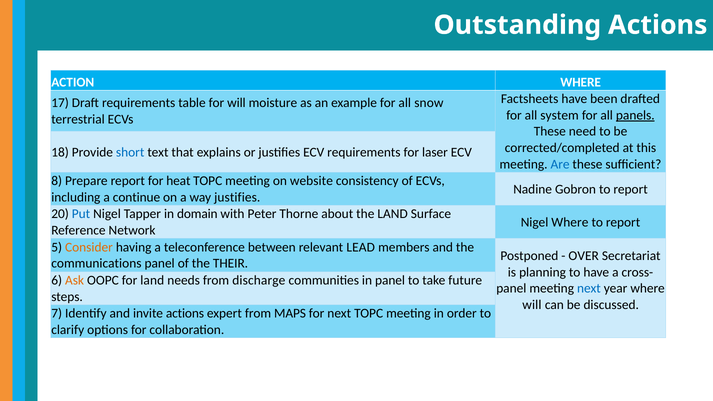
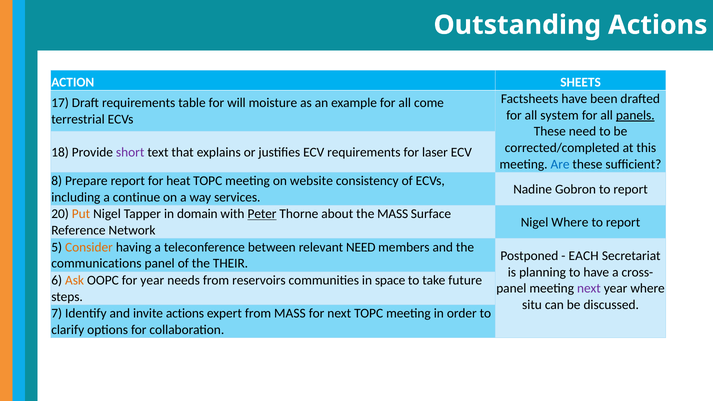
ACTION WHERE: WHERE -> SHEETS
snow: snow -> come
short colour: blue -> purple
way justifies: justifies -> services
Put colour: blue -> orange
Peter underline: none -> present
the LAND: LAND -> MASS
relevant LEAD: LEAD -> NEED
OVER: OVER -> EACH
for land: land -> year
discharge: discharge -> reservoirs
in panel: panel -> space
next at (589, 289) colour: blue -> purple
will at (532, 305): will -> situ
from MAPS: MAPS -> MASS
